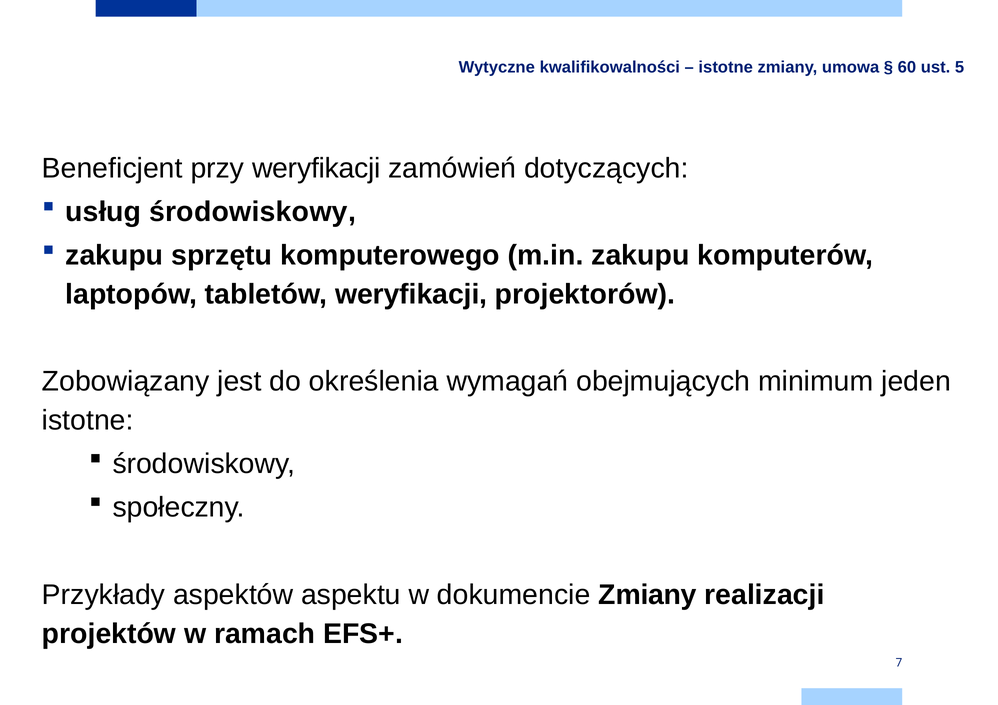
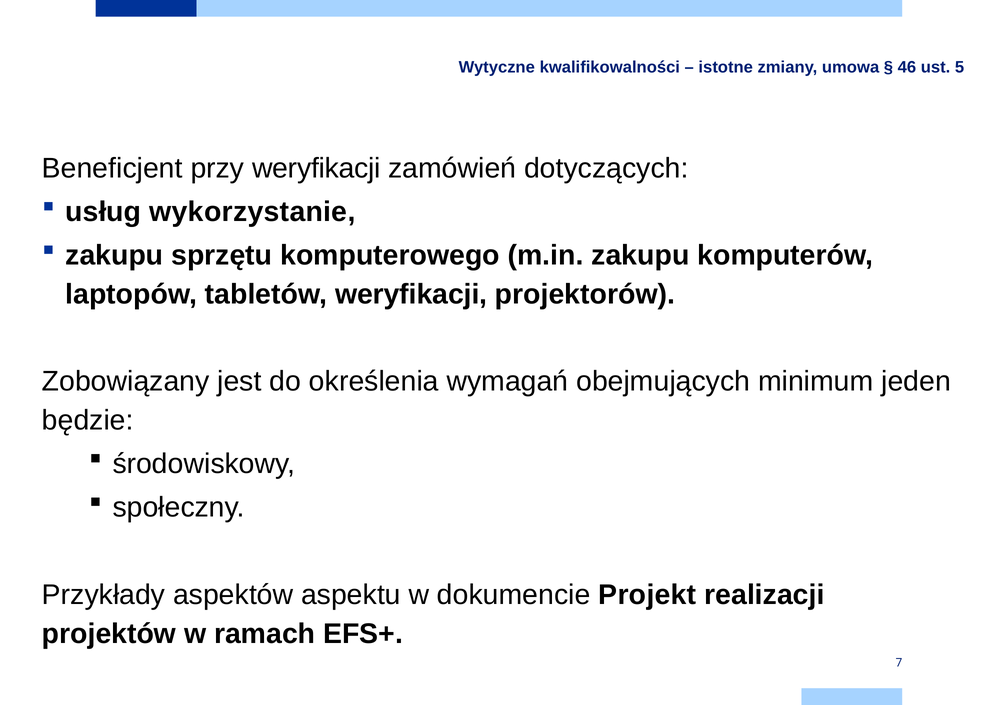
60: 60 -> 46
usług środowiskowy: środowiskowy -> wykorzystanie
istotne at (88, 421): istotne -> będzie
dokumencie Zmiany: Zmiany -> Projekt
